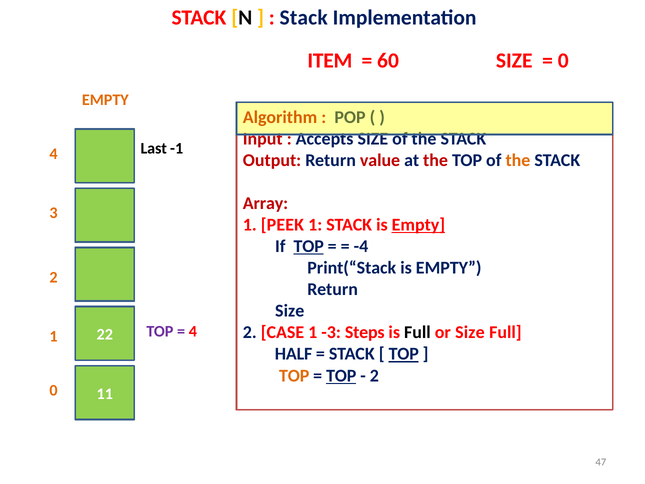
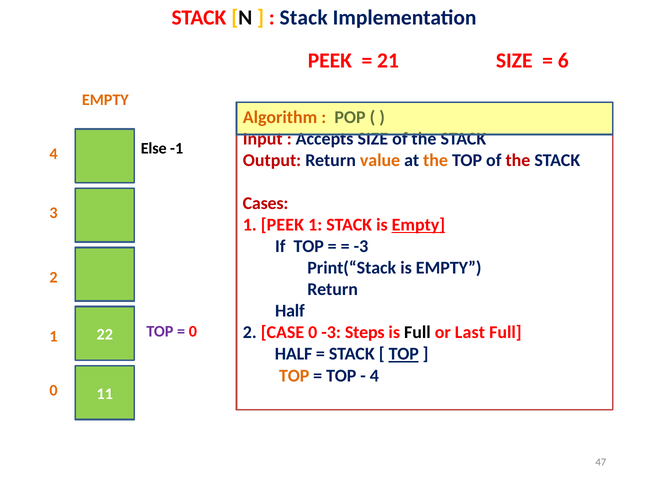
ITEM at (330, 61): ITEM -> PEEK
60: 60 -> 21
0 at (563, 61): 0 -> 6
Last: Last -> Else
value colour: red -> orange
the at (436, 160) colour: red -> orange
the at (518, 160) colour: orange -> red
Array: Array -> Cases
TOP at (309, 246) underline: present -> none
-4 at (361, 246): -4 -> -3
Size at (290, 311): Size -> Half
4 at (193, 331): 4 -> 0
CASE 1: 1 -> 0
or Size: Size -> Last
TOP at (341, 375) underline: present -> none
2 at (374, 375): 2 -> 4
